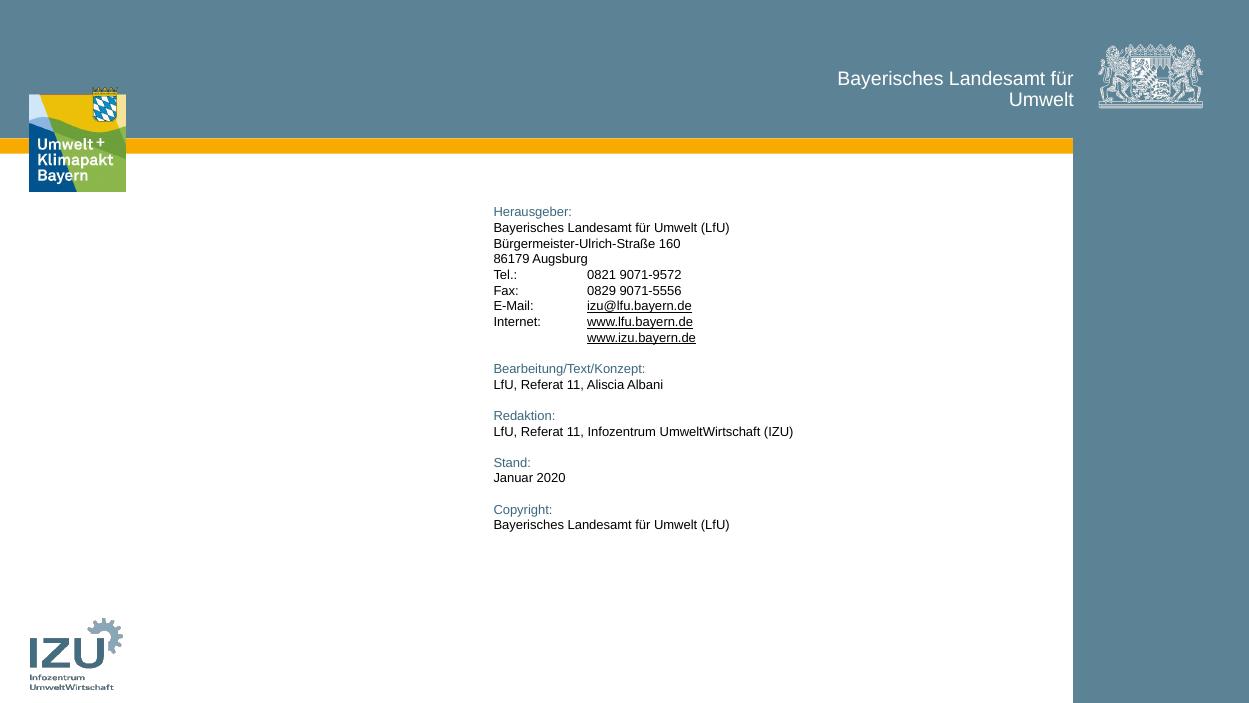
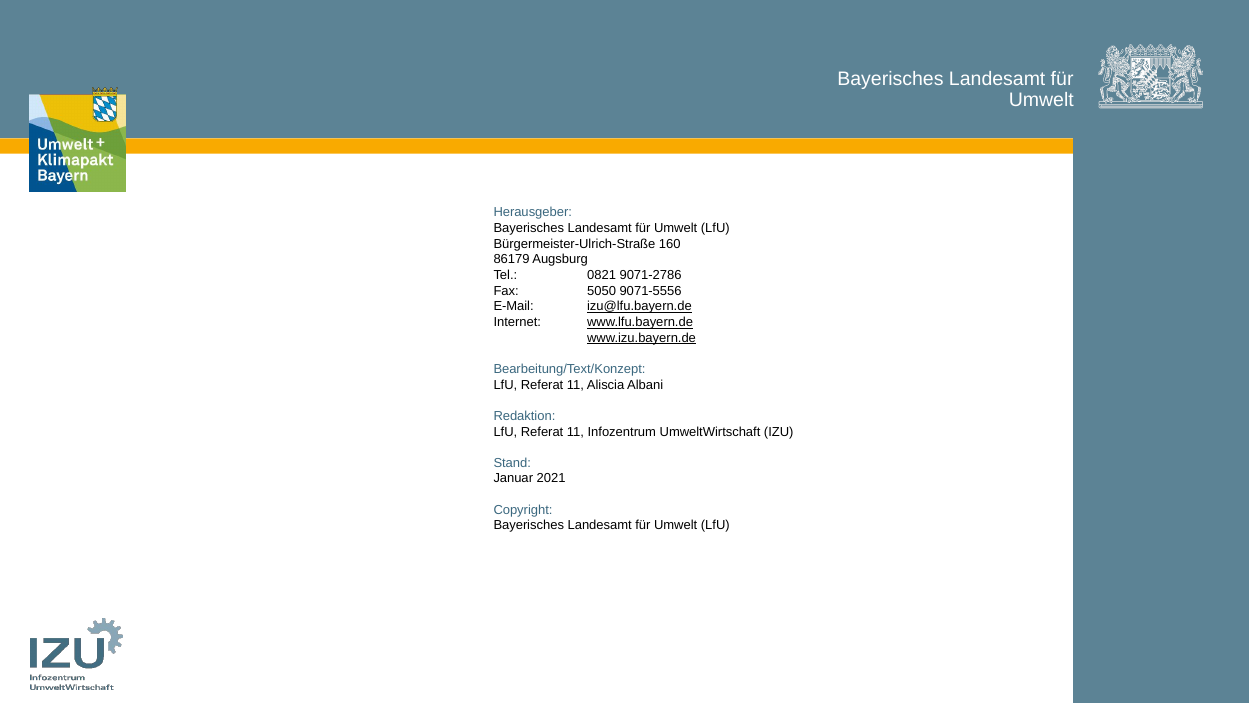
9071-9572: 9071-9572 -> 9071-2786
0829: 0829 -> 5050
2020: 2020 -> 2021
